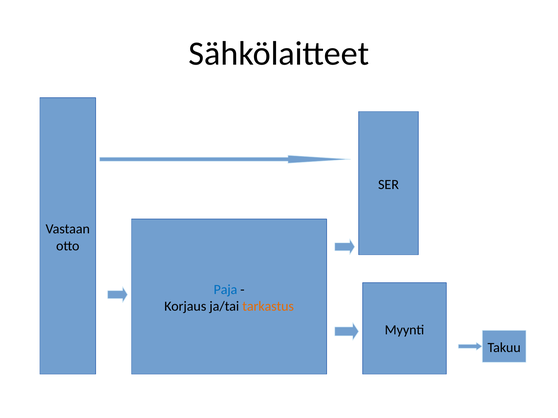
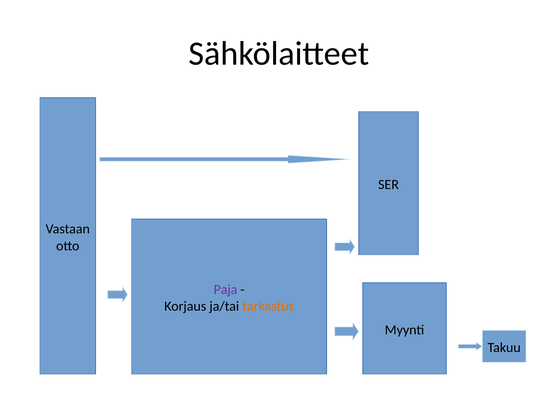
Paja colour: blue -> purple
